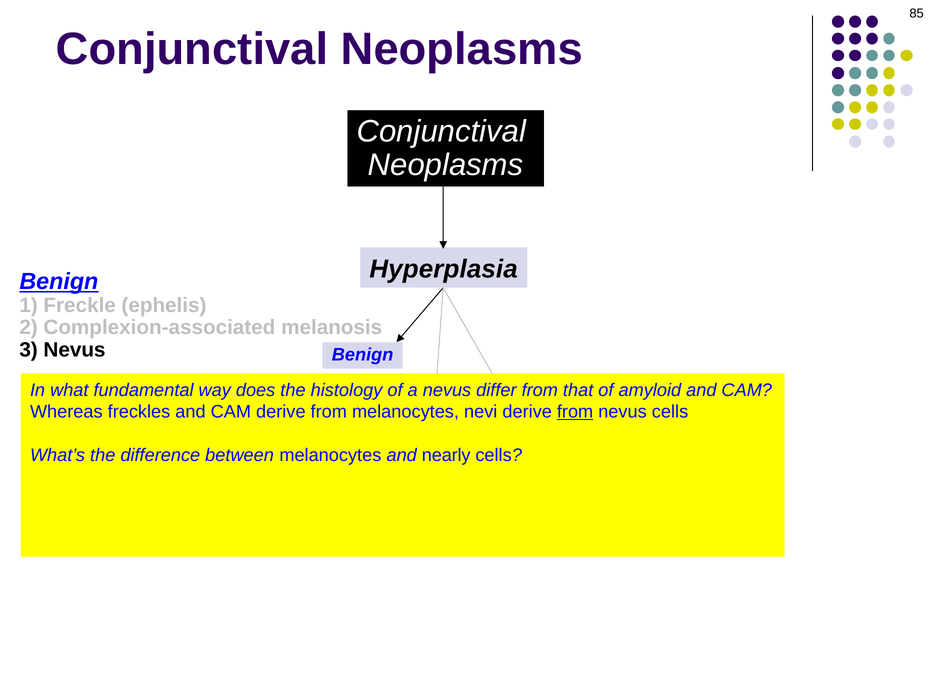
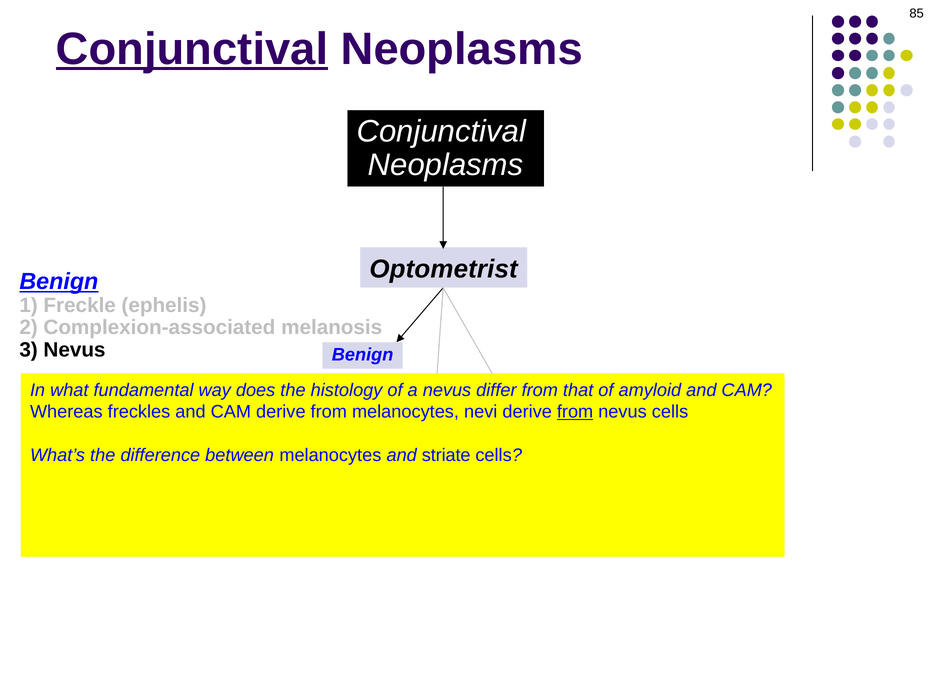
Conjunctival at (192, 49) underline: none -> present
Hyperplasia: Hyperplasia -> Optometrist
nearly: nearly -> striate
